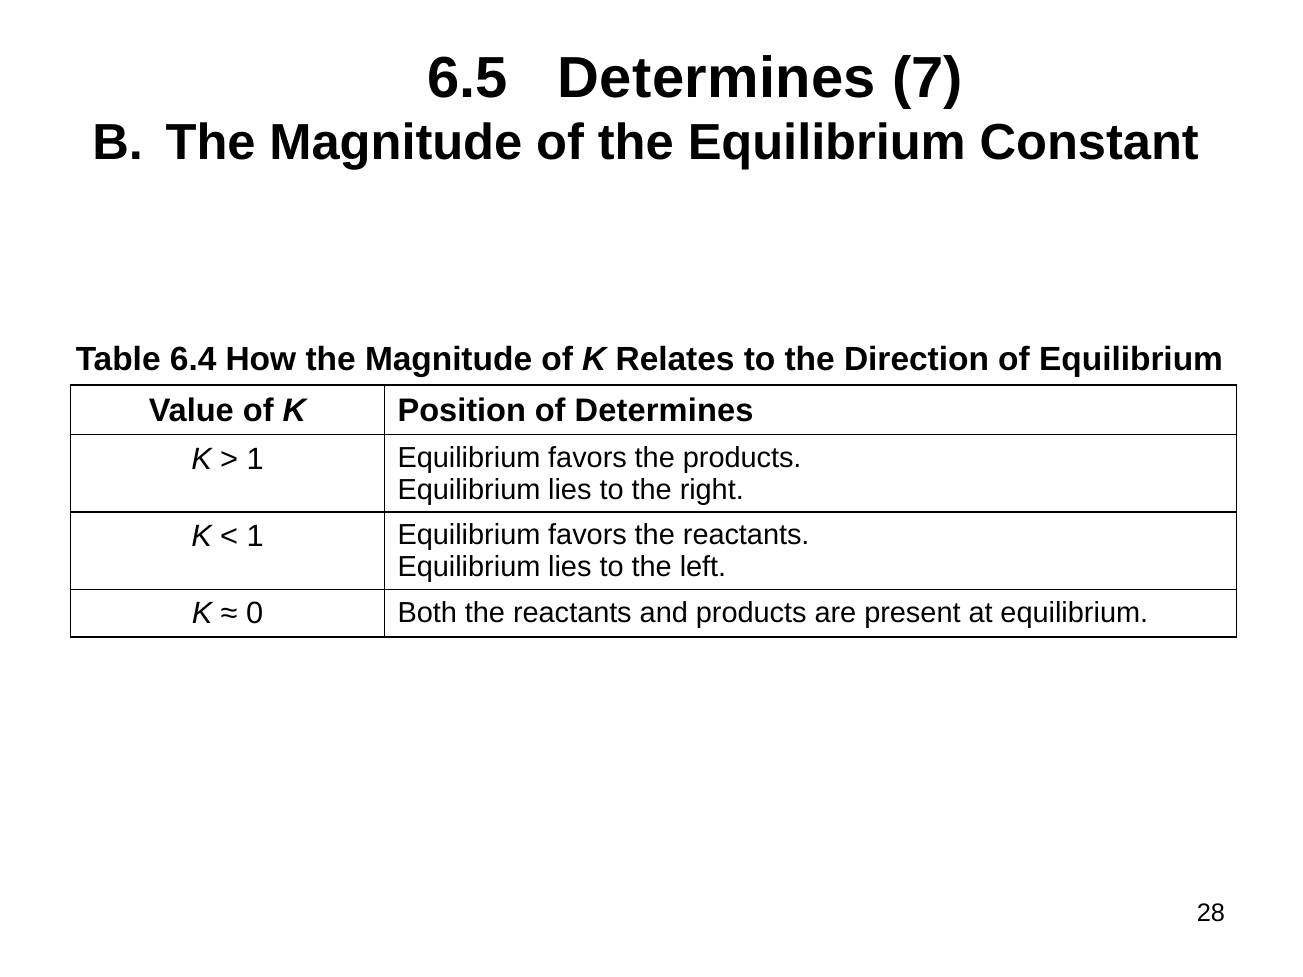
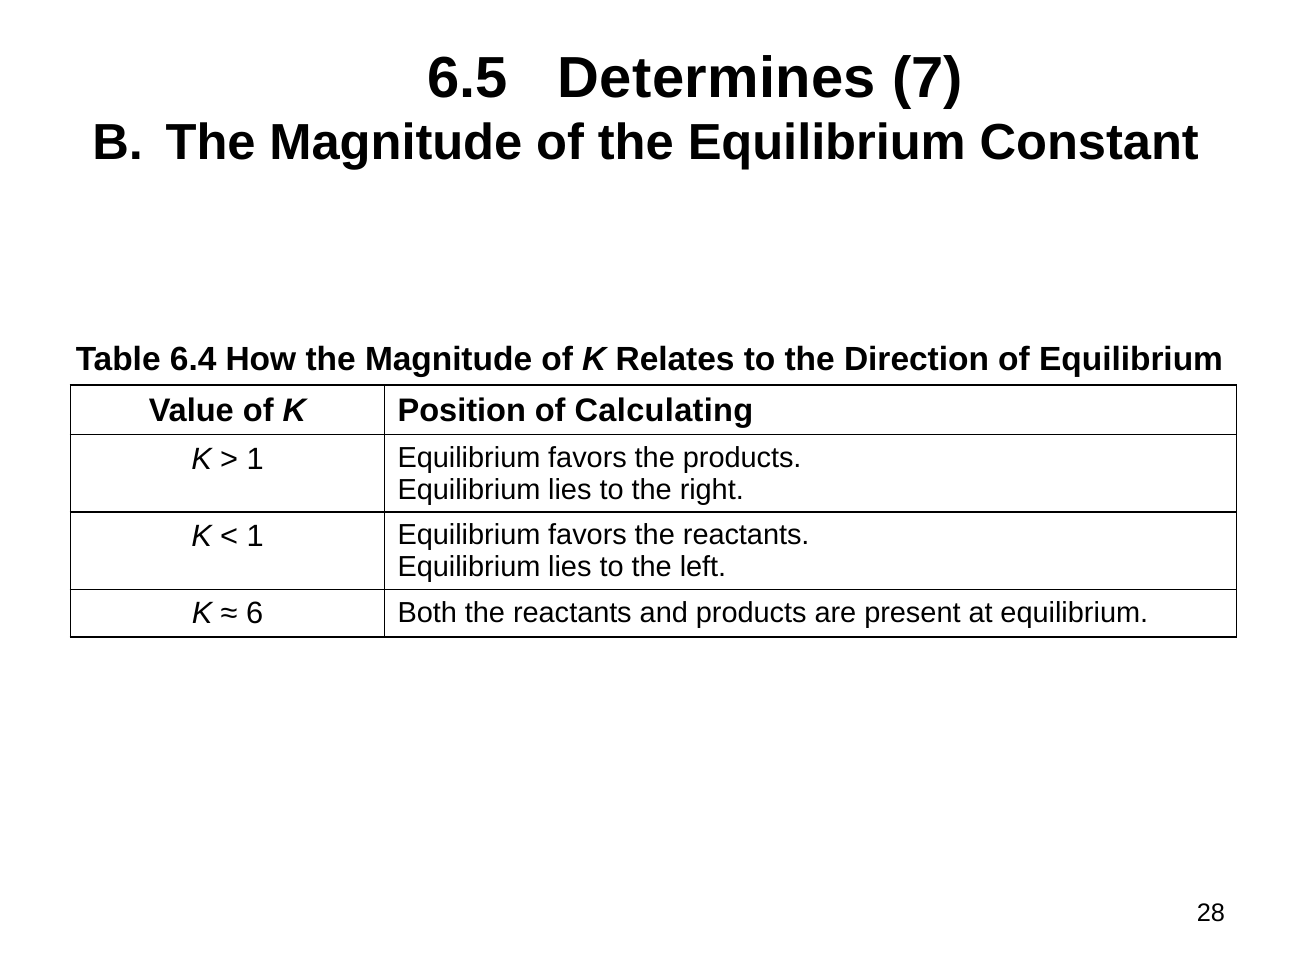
of Determines: Determines -> Calculating
0: 0 -> 6
